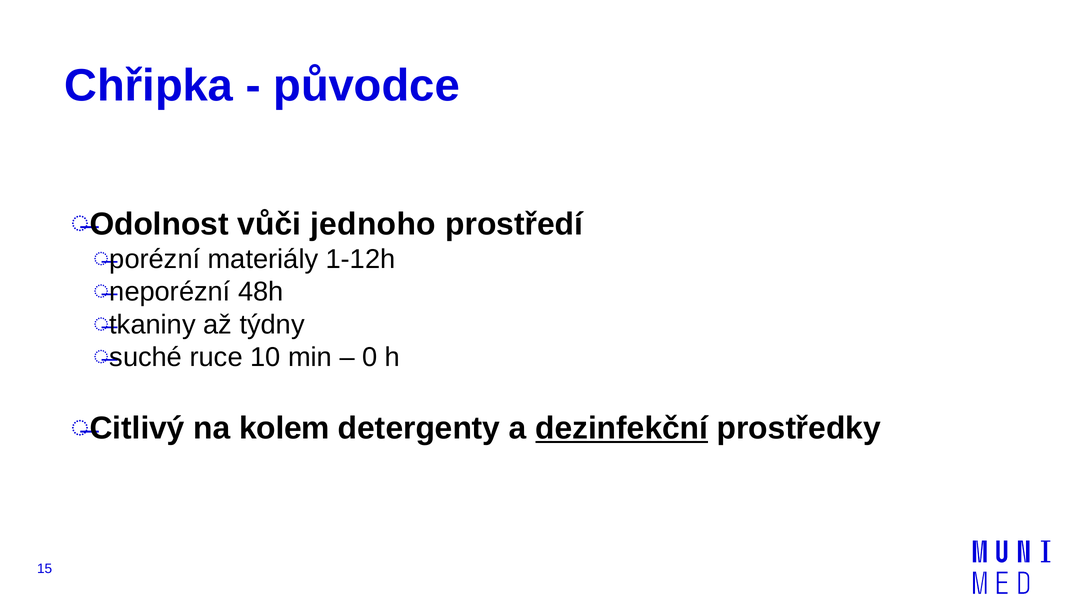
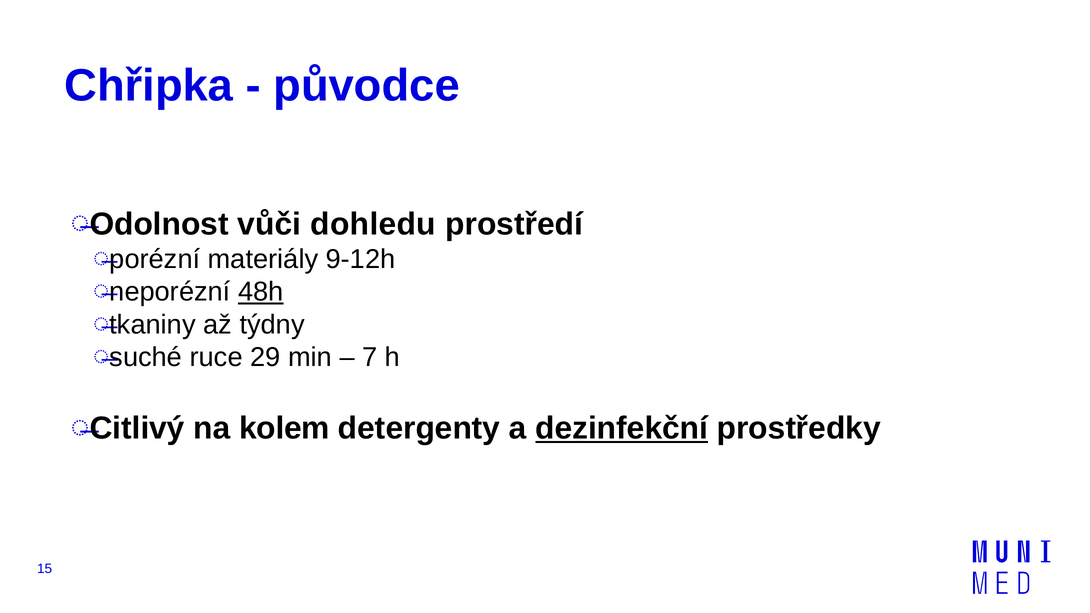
jednoho: jednoho -> dohledu
1-12h: 1-12h -> 9-12h
48h underline: none -> present
10: 10 -> 29
0: 0 -> 7
